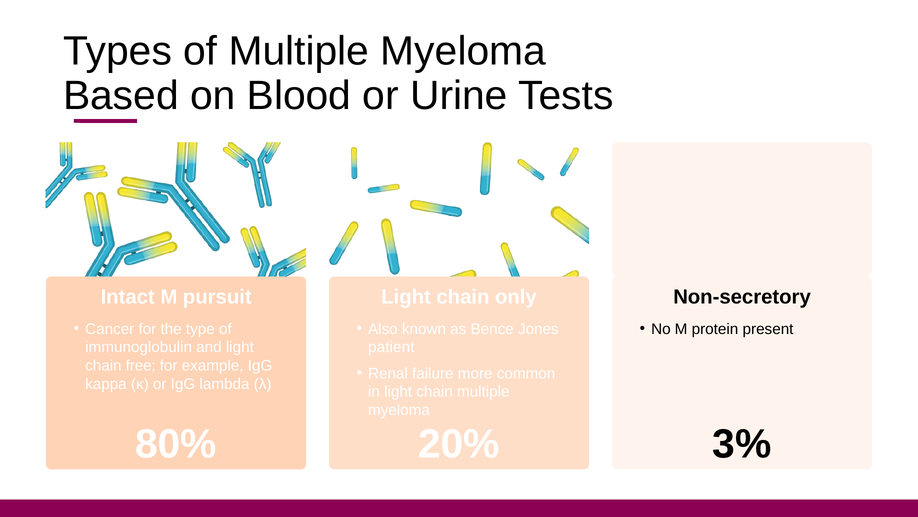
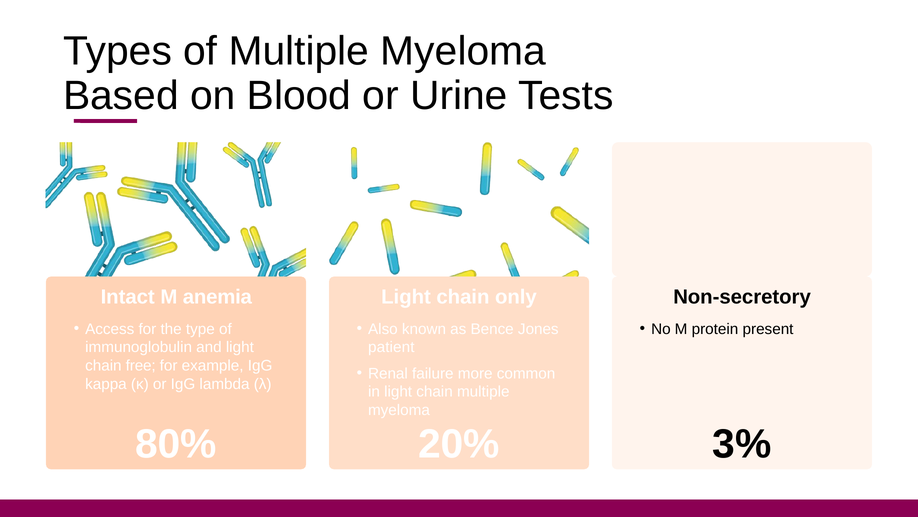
pursuit: pursuit -> anemia
Cancer: Cancer -> Access
